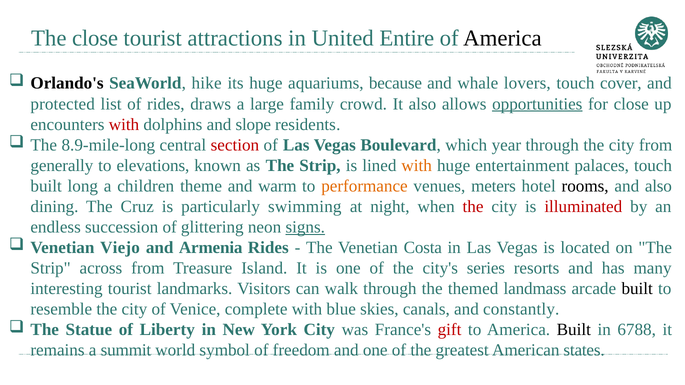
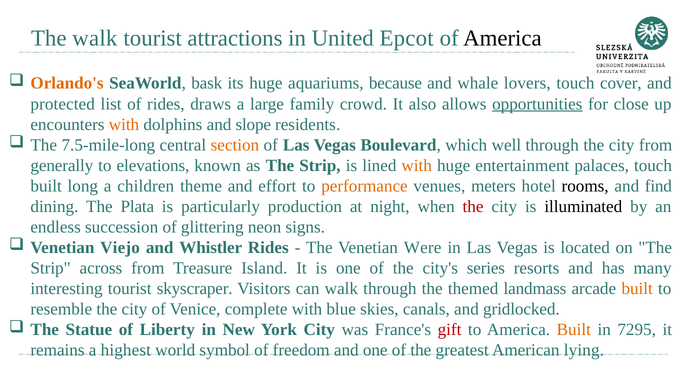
The close: close -> walk
Entire: Entire -> Epcot
Orlando's colour: black -> orange
hike: hike -> bask
with at (124, 124) colour: red -> orange
8.9-mile-long: 8.9-mile-long -> 7.5-mile-long
section colour: red -> orange
year: year -> well
warm: warm -> effort
and also: also -> find
Cruz: Cruz -> Plata
swimming: swimming -> production
illuminated colour: red -> black
signs underline: present -> none
Armenia: Armenia -> Whistler
Costa: Costa -> Were
landmarks: landmarks -> skyscraper
built at (637, 289) colour: black -> orange
constantly: constantly -> gridlocked
Built at (574, 330) colour: black -> orange
6788: 6788 -> 7295
summit: summit -> highest
states: states -> lying
